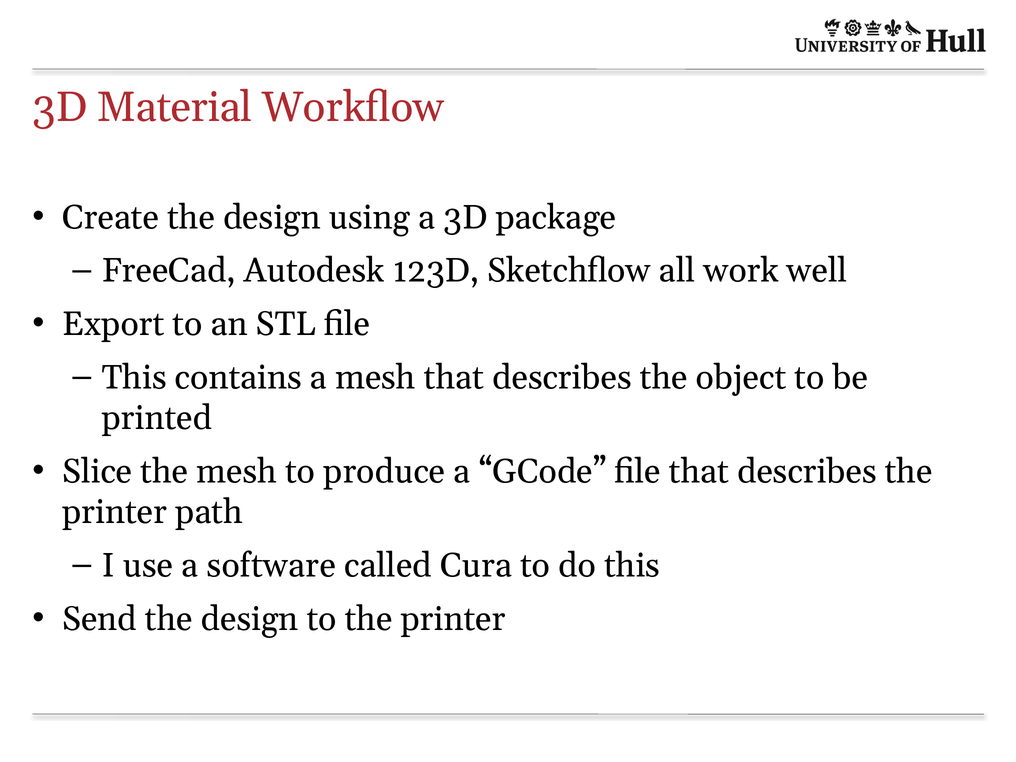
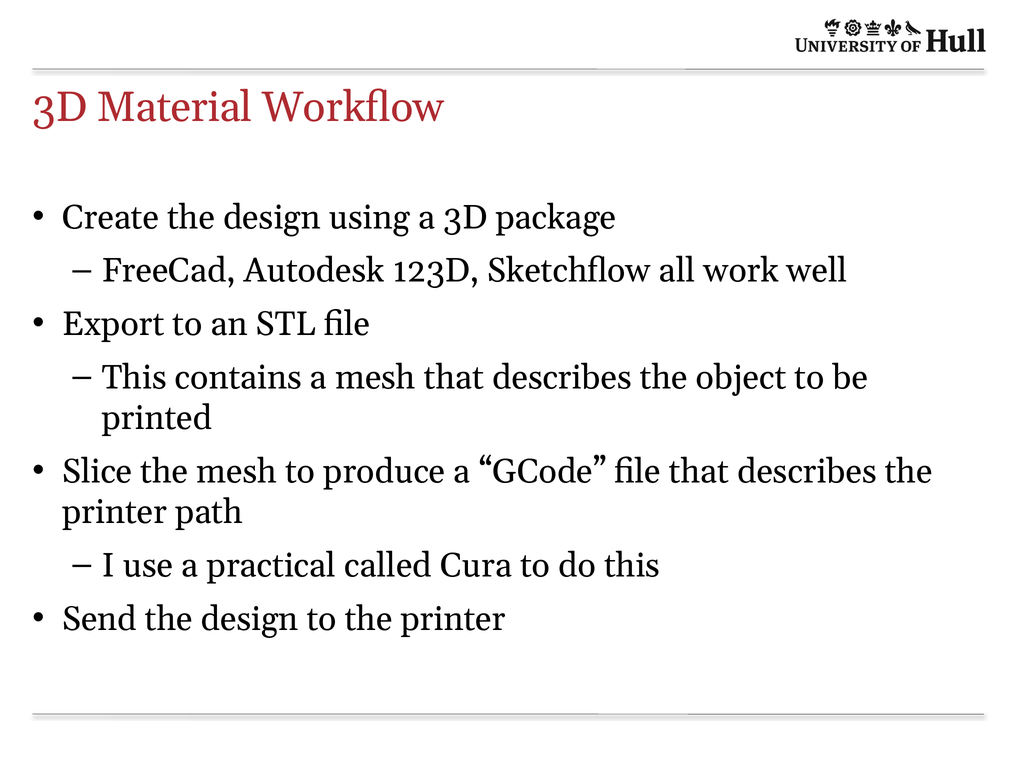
software: software -> practical
